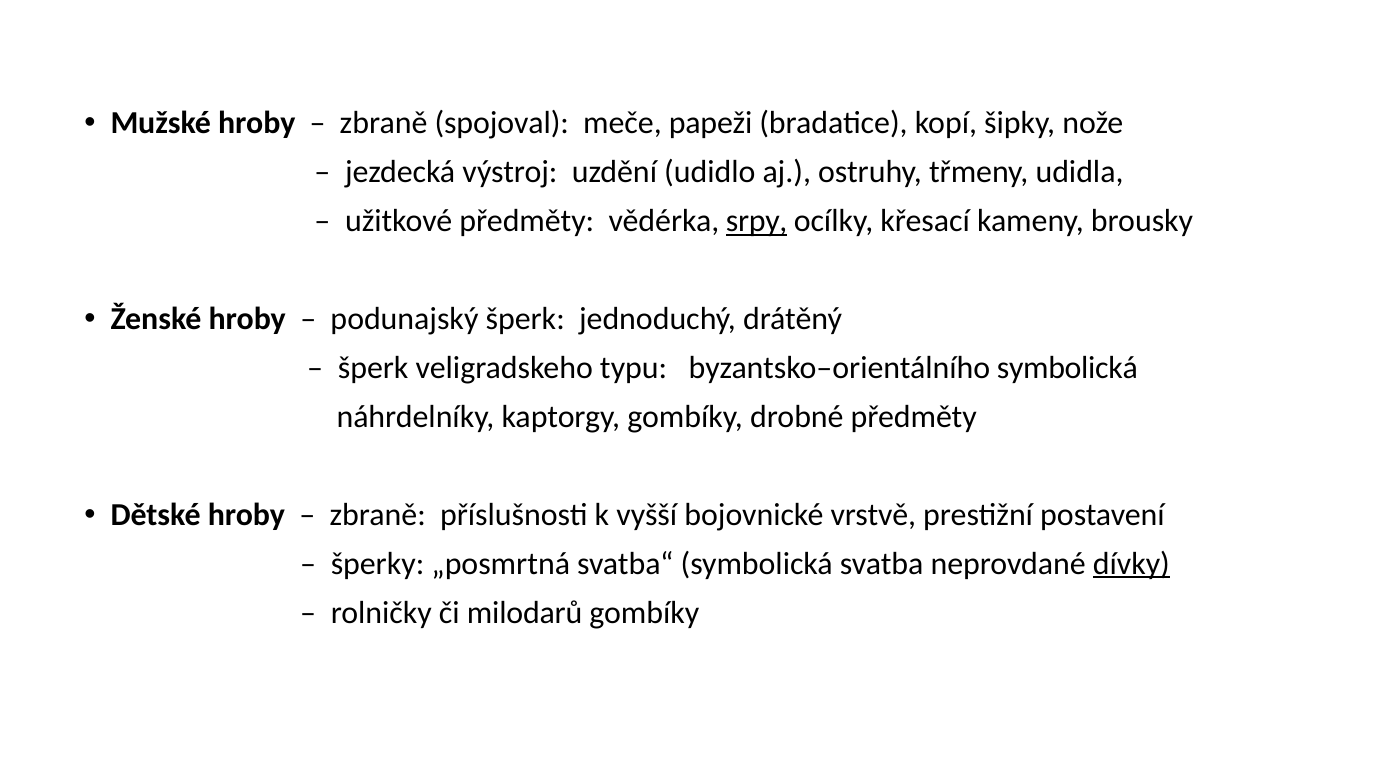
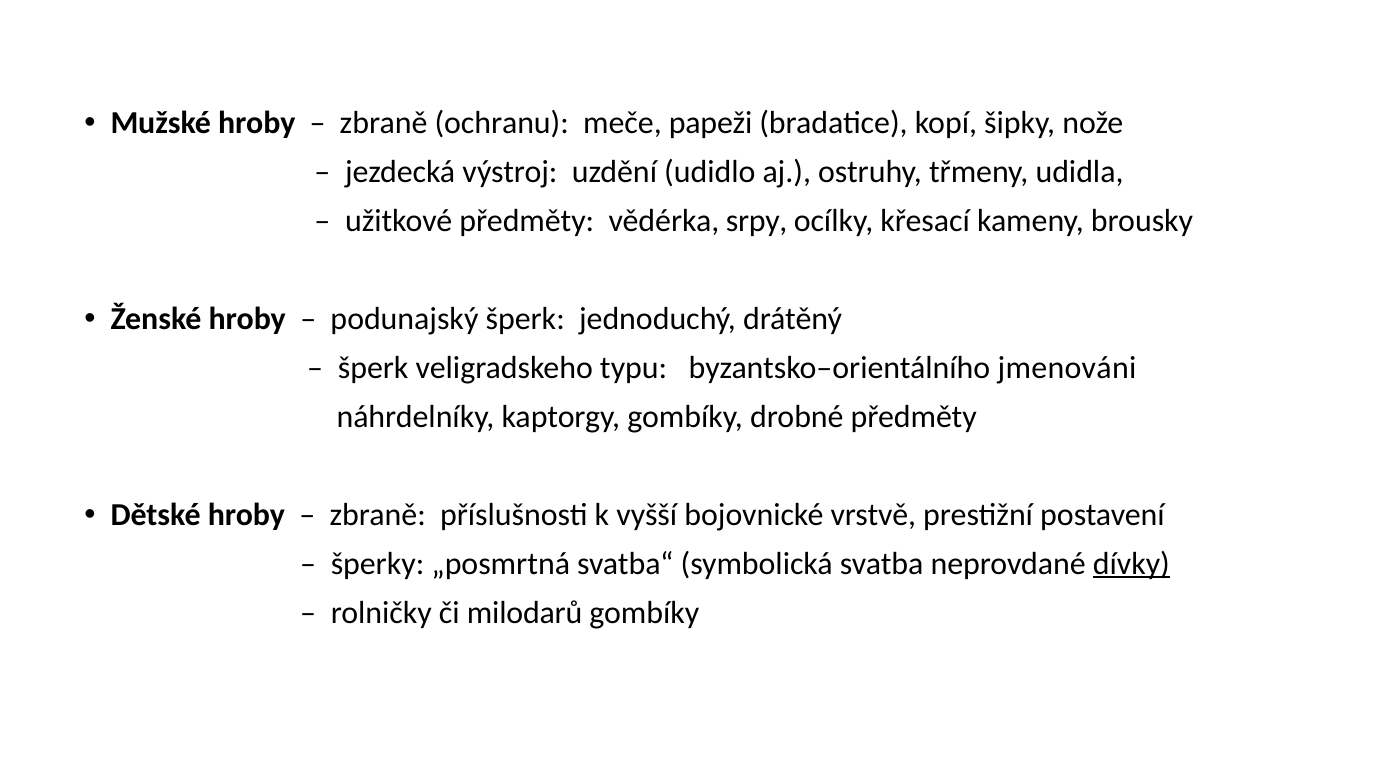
spojoval: spojoval -> ochranu
srpy underline: present -> none
byzantsko–orientálního symbolická: symbolická -> jmenováni
